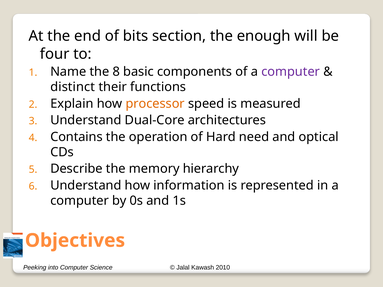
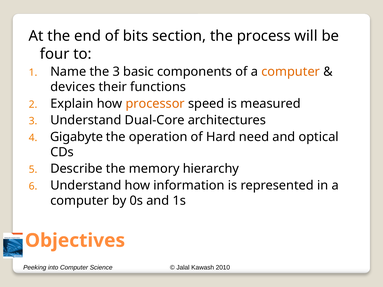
enough: enough -> process
the 8: 8 -> 3
computer at (291, 72) colour: purple -> orange
distinct: distinct -> devices
Contains: Contains -> Gigabyte
